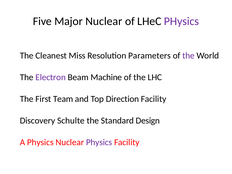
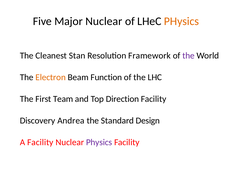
PHysics at (181, 21) colour: purple -> orange
Miss: Miss -> Stan
Parameters: Parameters -> Framework
Electron colour: purple -> orange
Machine: Machine -> Function
Schulte: Schulte -> Andrea
A Physics: Physics -> Facility
